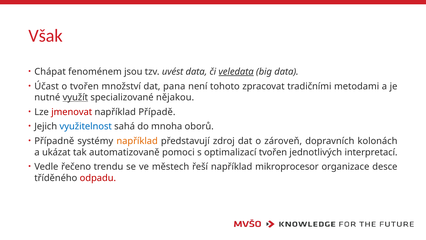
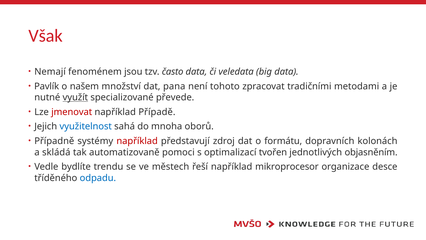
Chápat: Chápat -> Nemají
uvést: uvést -> často
veledata underline: present -> none
Účast: Účast -> Pavlík
o tvořen: tvořen -> našem
nějakou: nějakou -> převede
například at (137, 141) colour: orange -> red
zároveň: zároveň -> formátu
ukázat: ukázat -> skládá
interpretací: interpretací -> objasněním
řečeno: řečeno -> bydlíte
odpadu colour: red -> blue
